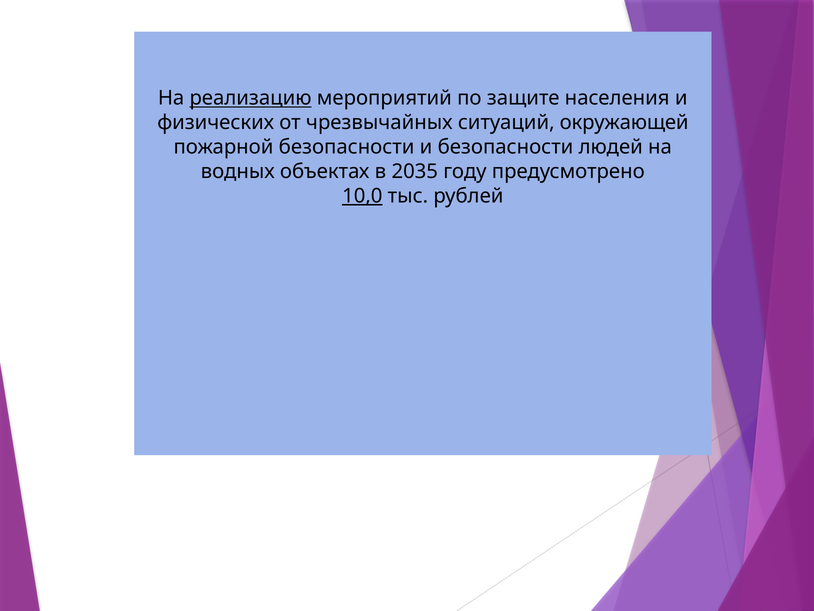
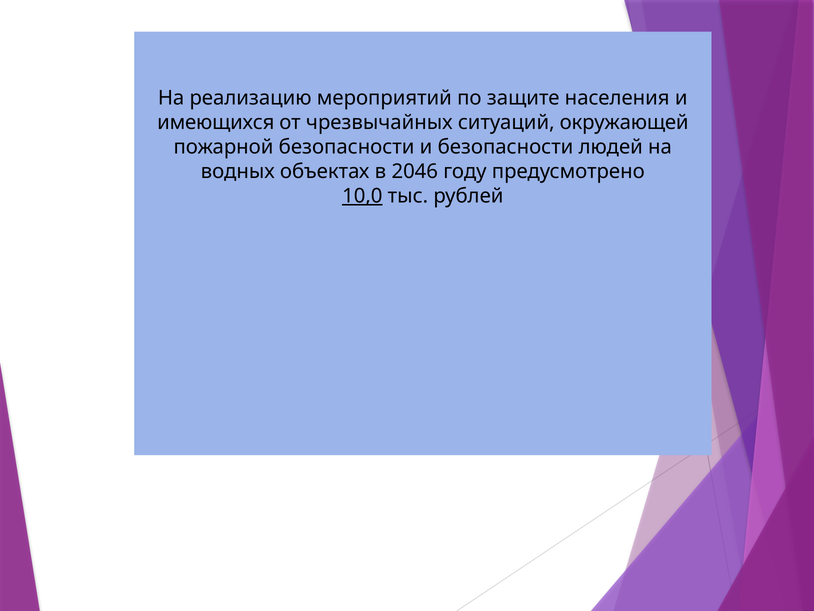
реализацию underline: present -> none
физических: физических -> имеющихся
2035: 2035 -> 2046
